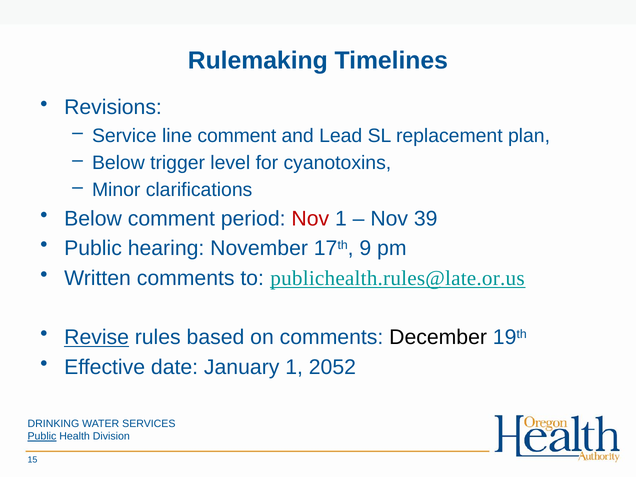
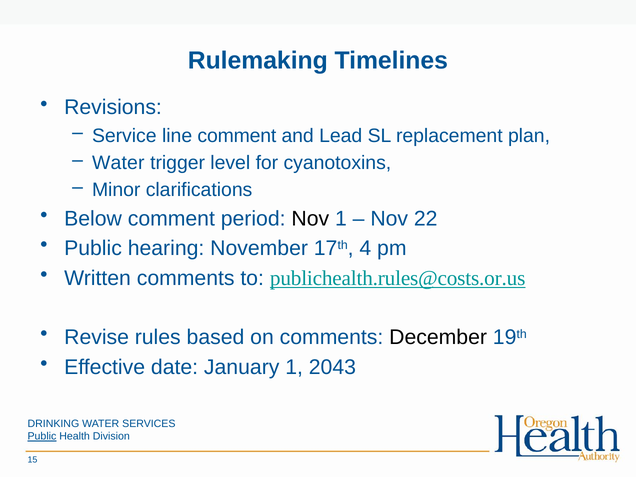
Below at (118, 163): Below -> Water
Nov at (310, 219) colour: red -> black
39: 39 -> 22
9: 9 -> 4
publichealth.rules@late.or.us: publichealth.rules@late.or.us -> publichealth.rules@costs.or.us
Revise underline: present -> none
2052: 2052 -> 2043
